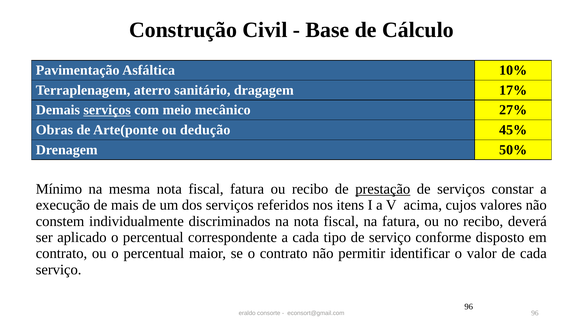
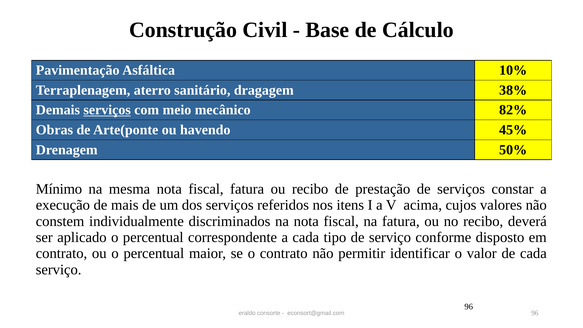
17%: 17% -> 38%
27%: 27% -> 82%
dedução: dedução -> havendo
prestação underline: present -> none
